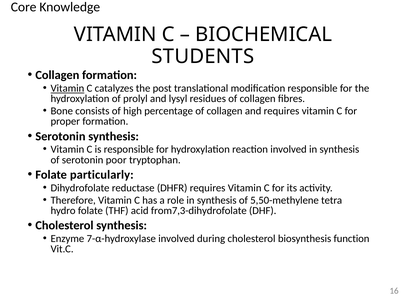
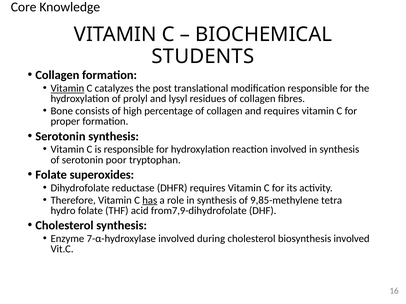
particularly: particularly -> superoxides
has underline: none -> present
5,50-methylene: 5,50-methylene -> 9,85-methylene
from7,3-dihydrofolate: from7,3-dihydrofolate -> from7,9-dihydrofolate
biosynthesis function: function -> involved
